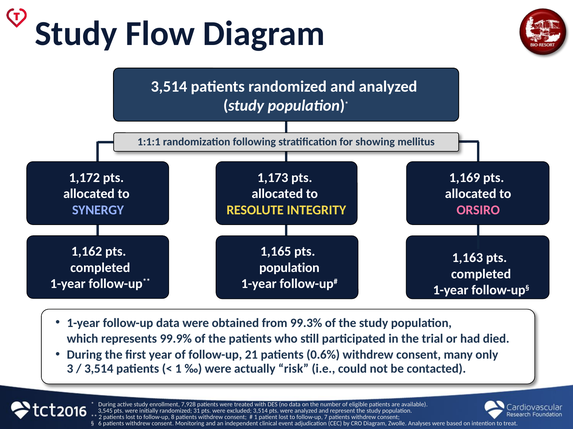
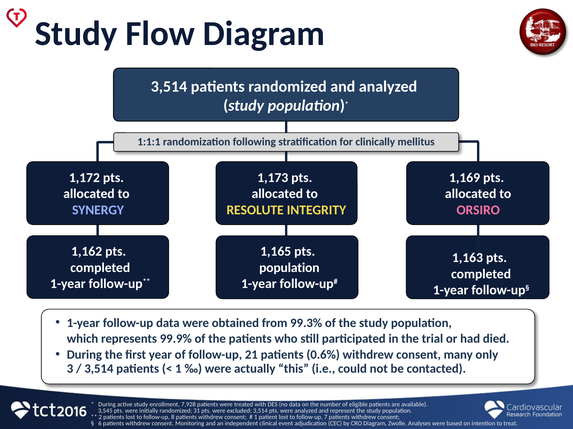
showing: showing -> clinically
risk: risk -> this
